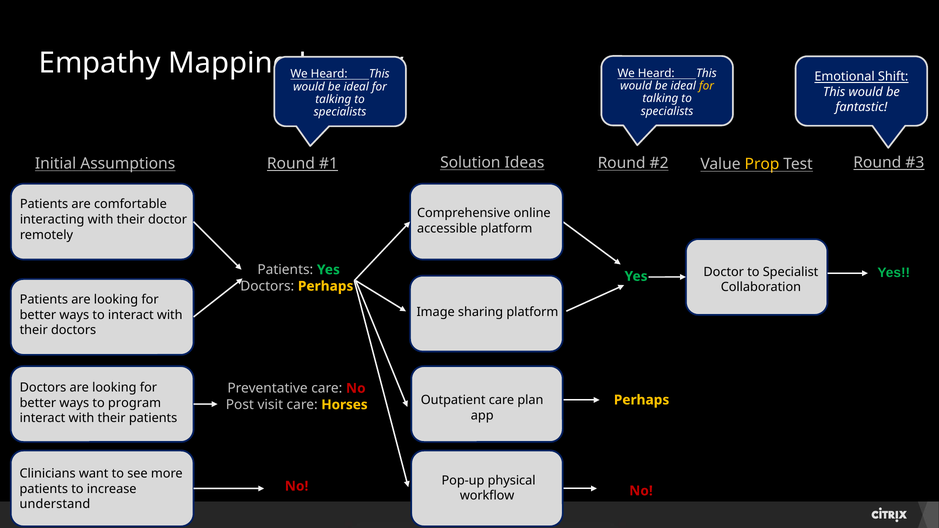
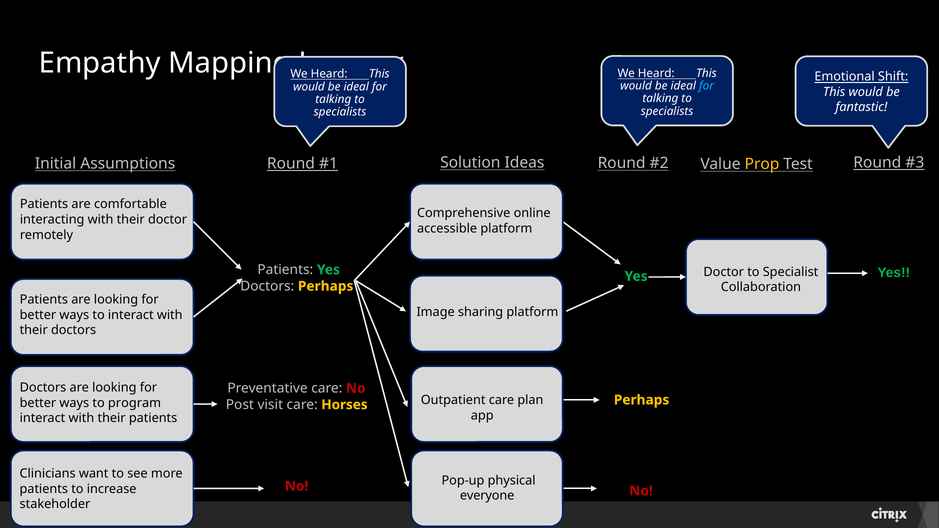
for at (706, 86) colour: yellow -> light blue
workflow: workflow -> everyone
understand: understand -> stakeholder
